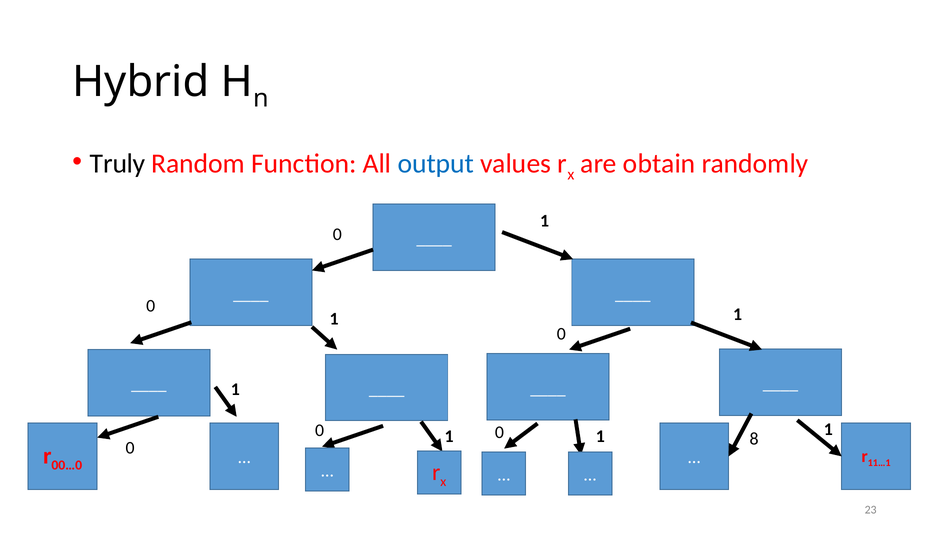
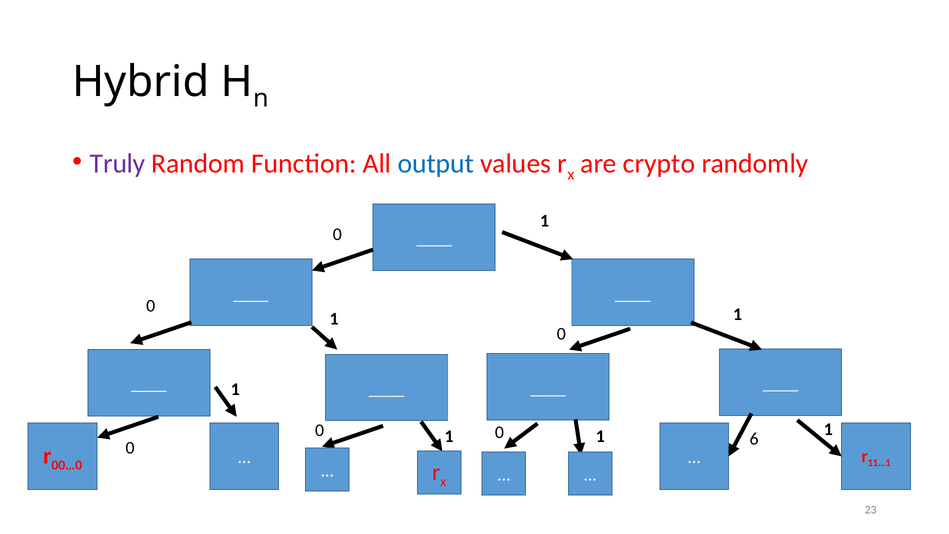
Truly colour: black -> purple
obtain: obtain -> crypto
8: 8 -> 6
